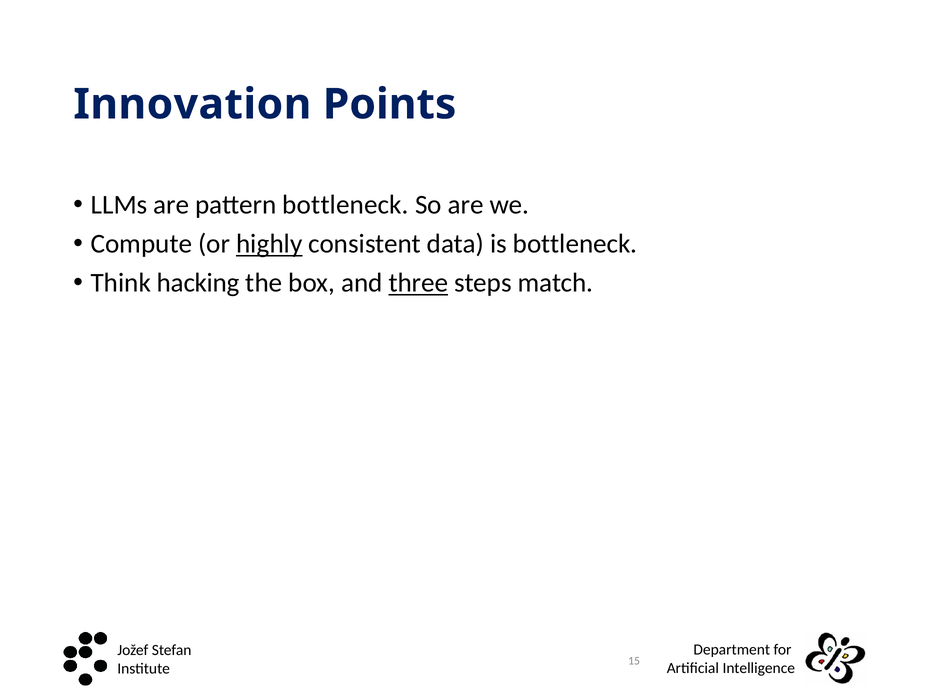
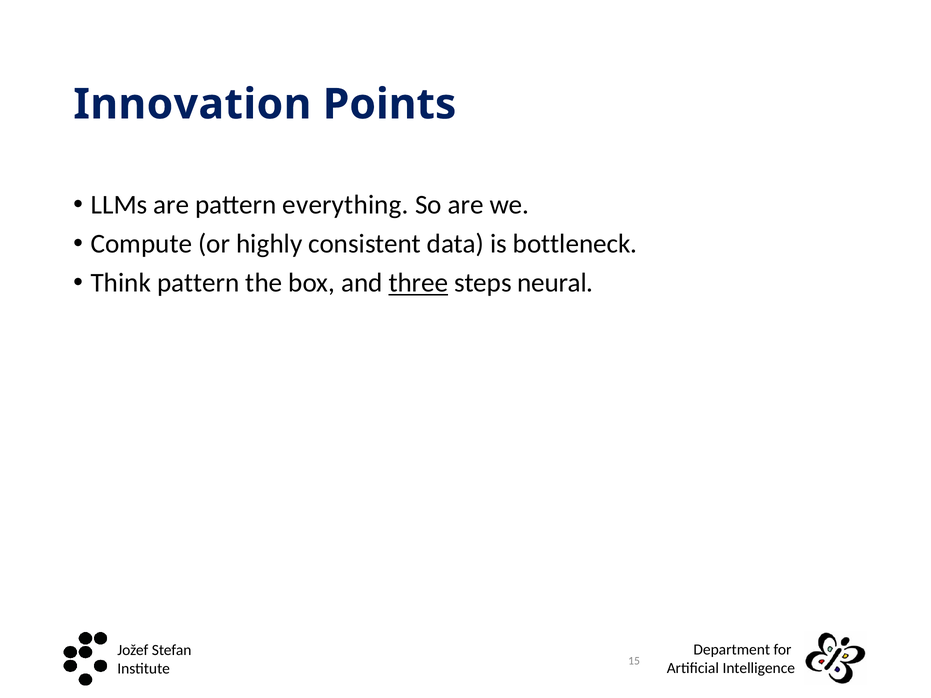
pattern bottleneck: bottleneck -> everything
highly underline: present -> none
Think hacking: hacking -> pattern
match: match -> neural
